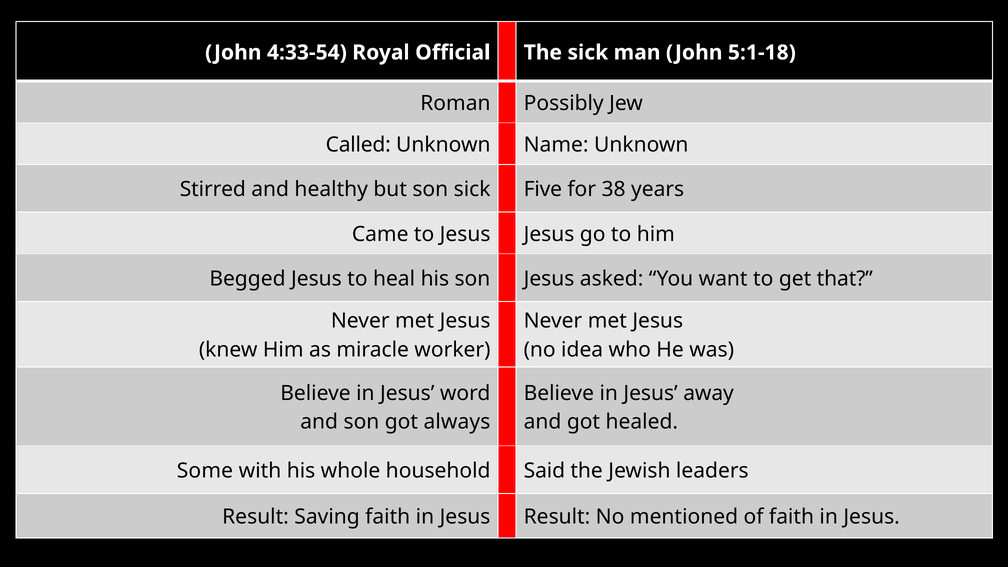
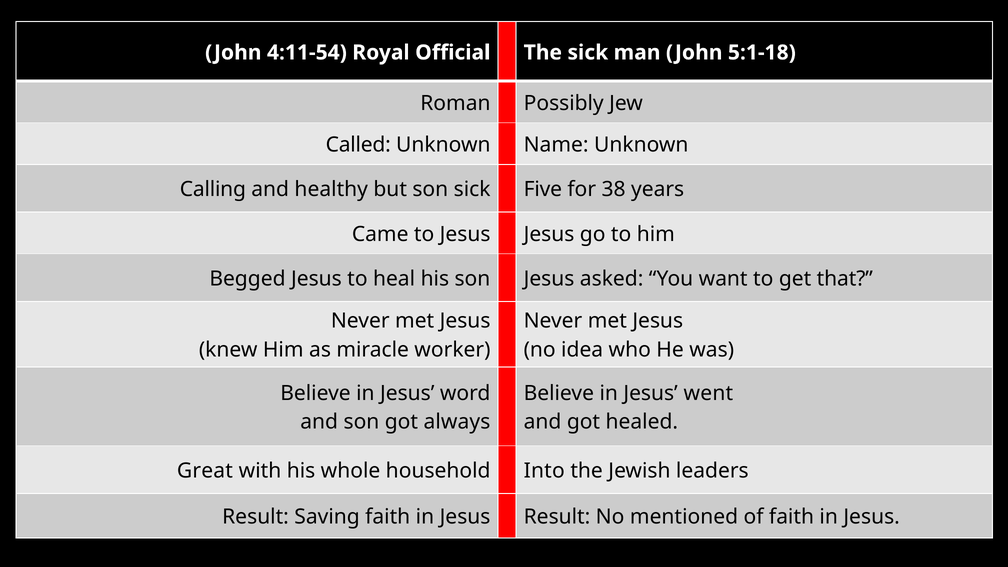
4:33-54: 4:33-54 -> 4:11-54
Stirred: Stirred -> Calling
away: away -> went
Some: Some -> Great
Said: Said -> Into
